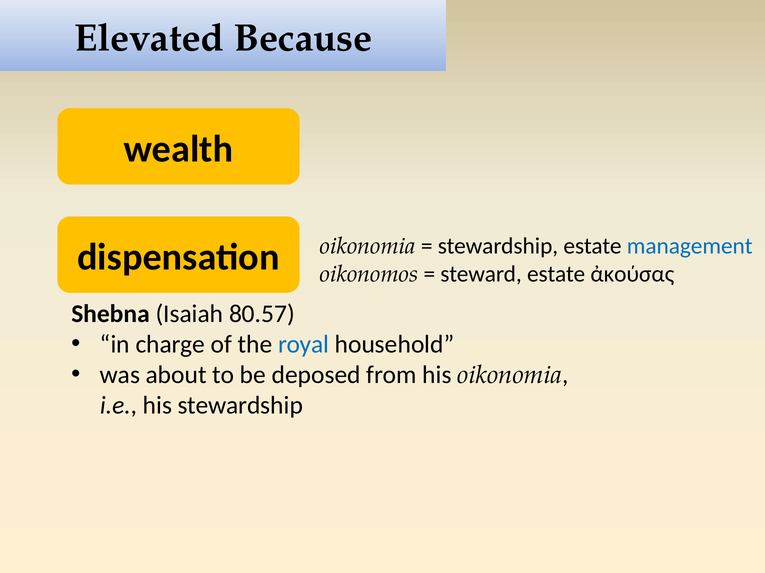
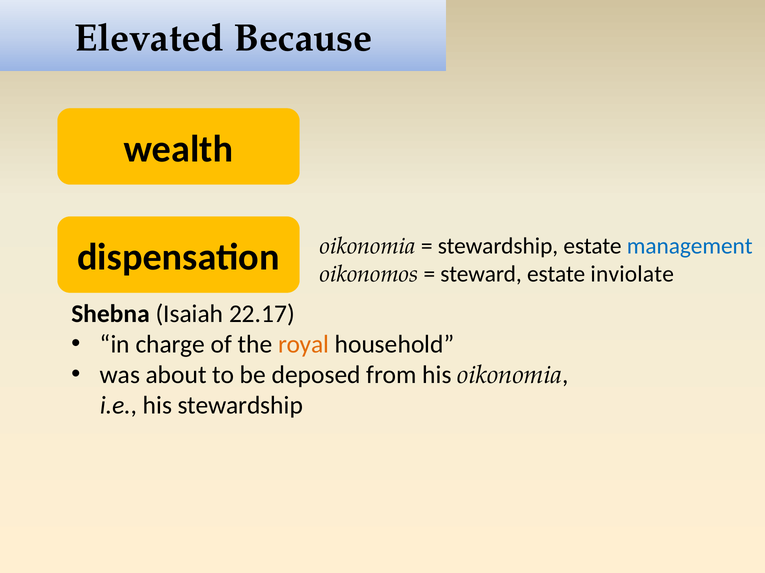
ἀκούσας: ἀκούσας -> inviolate
80.57: 80.57 -> 22.17
royal colour: blue -> orange
